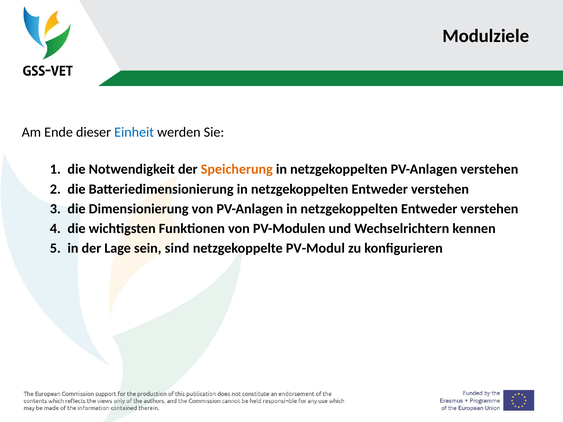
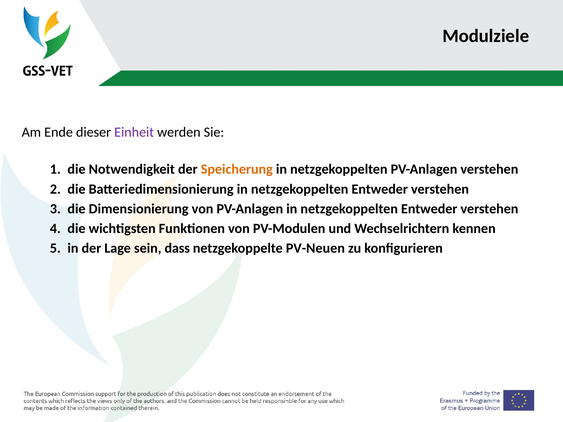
Einheit colour: blue -> purple
sind: sind -> dass
PV-Modul: PV-Modul -> PV-Neuen
